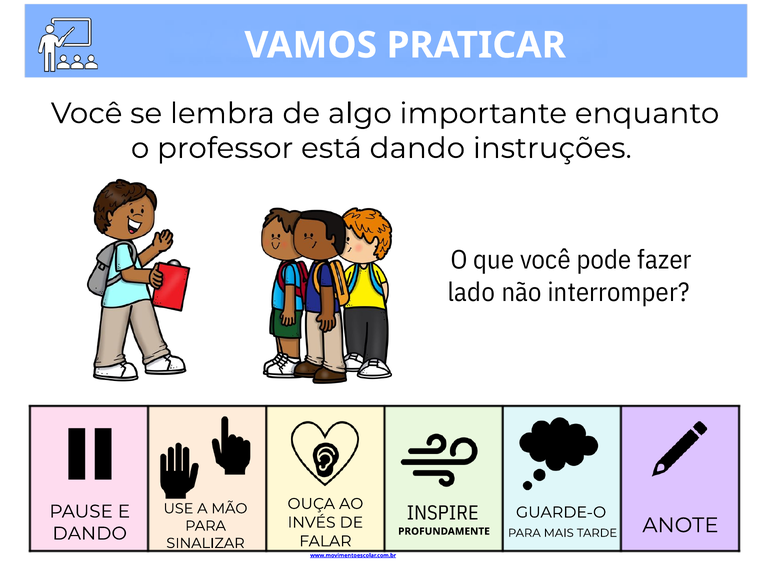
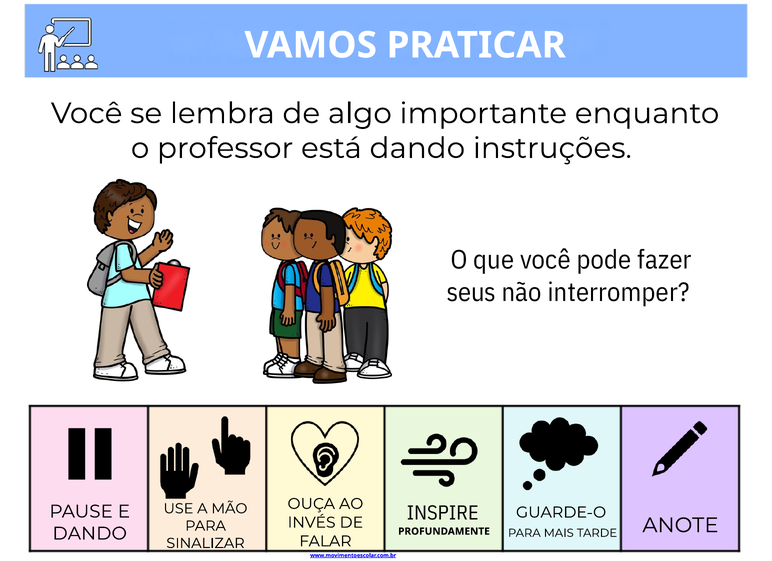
lado: lado -> seus
